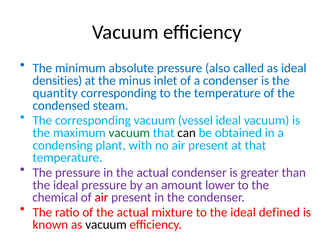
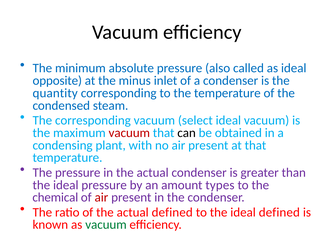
densities: densities -> opposite
vessel: vessel -> select
vacuum at (129, 133) colour: green -> red
lower: lower -> types
actual mixture: mixture -> defined
vacuum at (106, 225) colour: black -> green
